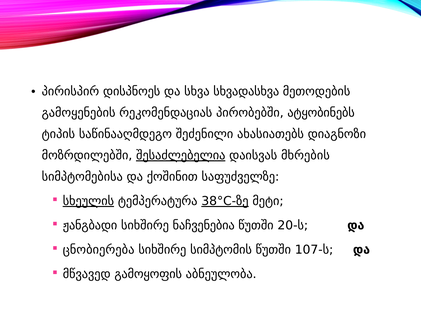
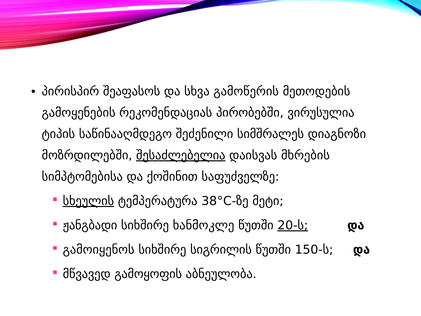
დისპნოეს: დისპნოეს -> შეაფასოს
სხვადასხვა: სხვადასხვა -> გამოწერის
ატყობინებს: ატყობინებს -> ვირუსულია
ახასიათებს: ახასიათებს -> სიმშრალეს
38°C-ზე underline: present -> none
ნაჩვენებია: ნაჩვენებია -> ხანმოკლე
20-ს underline: none -> present
ცნობიერება: ცნობიერება -> გამოიყენოს
სიმპტომის: სიმპტომის -> სიგრილის
107-ს: 107-ს -> 150-ს
